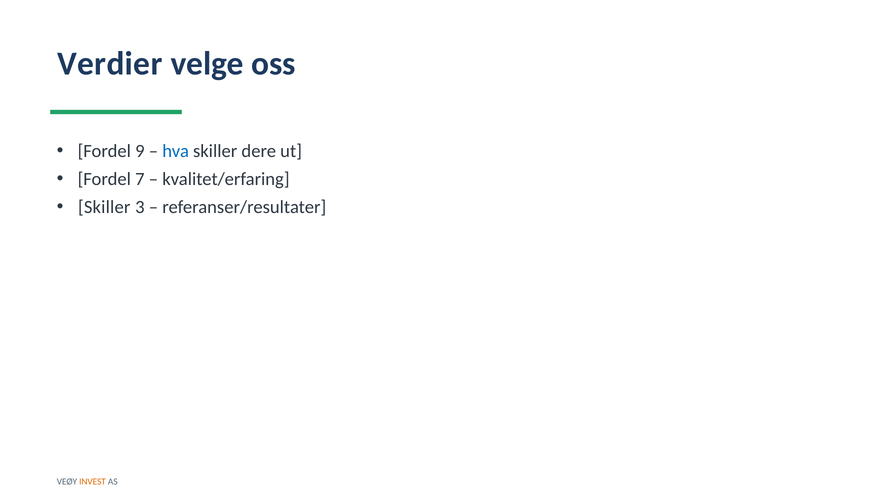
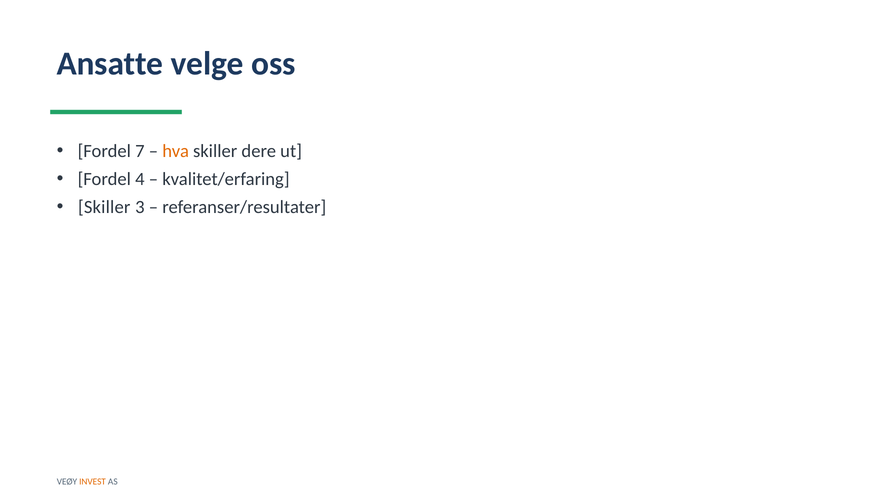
Verdier: Verdier -> Ansatte
9: 9 -> 7
hva colour: blue -> orange
7: 7 -> 4
